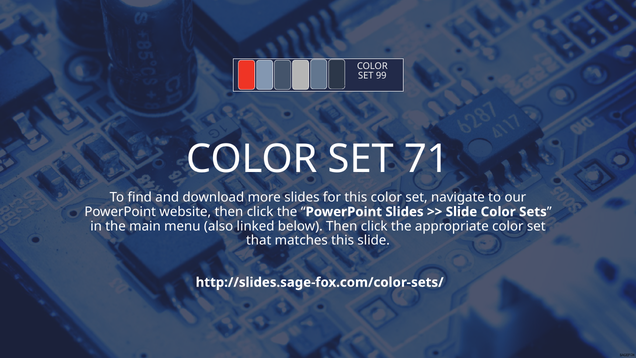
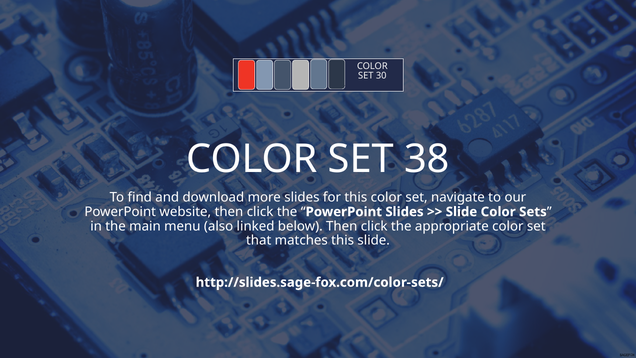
99: 99 -> 30
71: 71 -> 38
